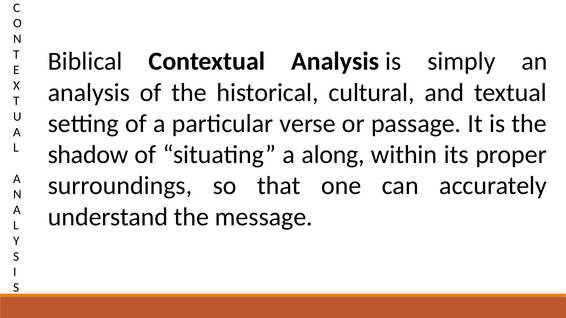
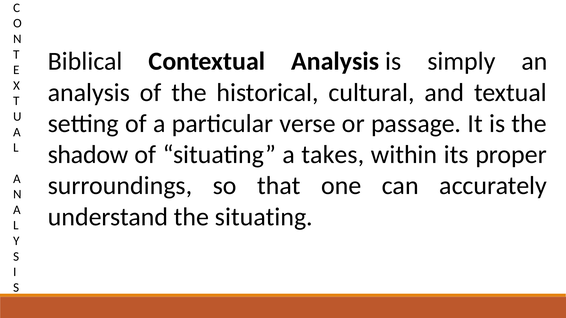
along: along -> takes
the message: message -> situating
